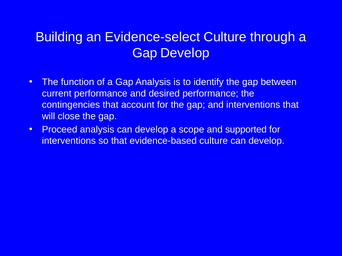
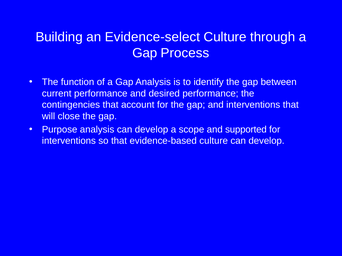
Gap Develop: Develop -> Process
Proceed: Proceed -> Purpose
